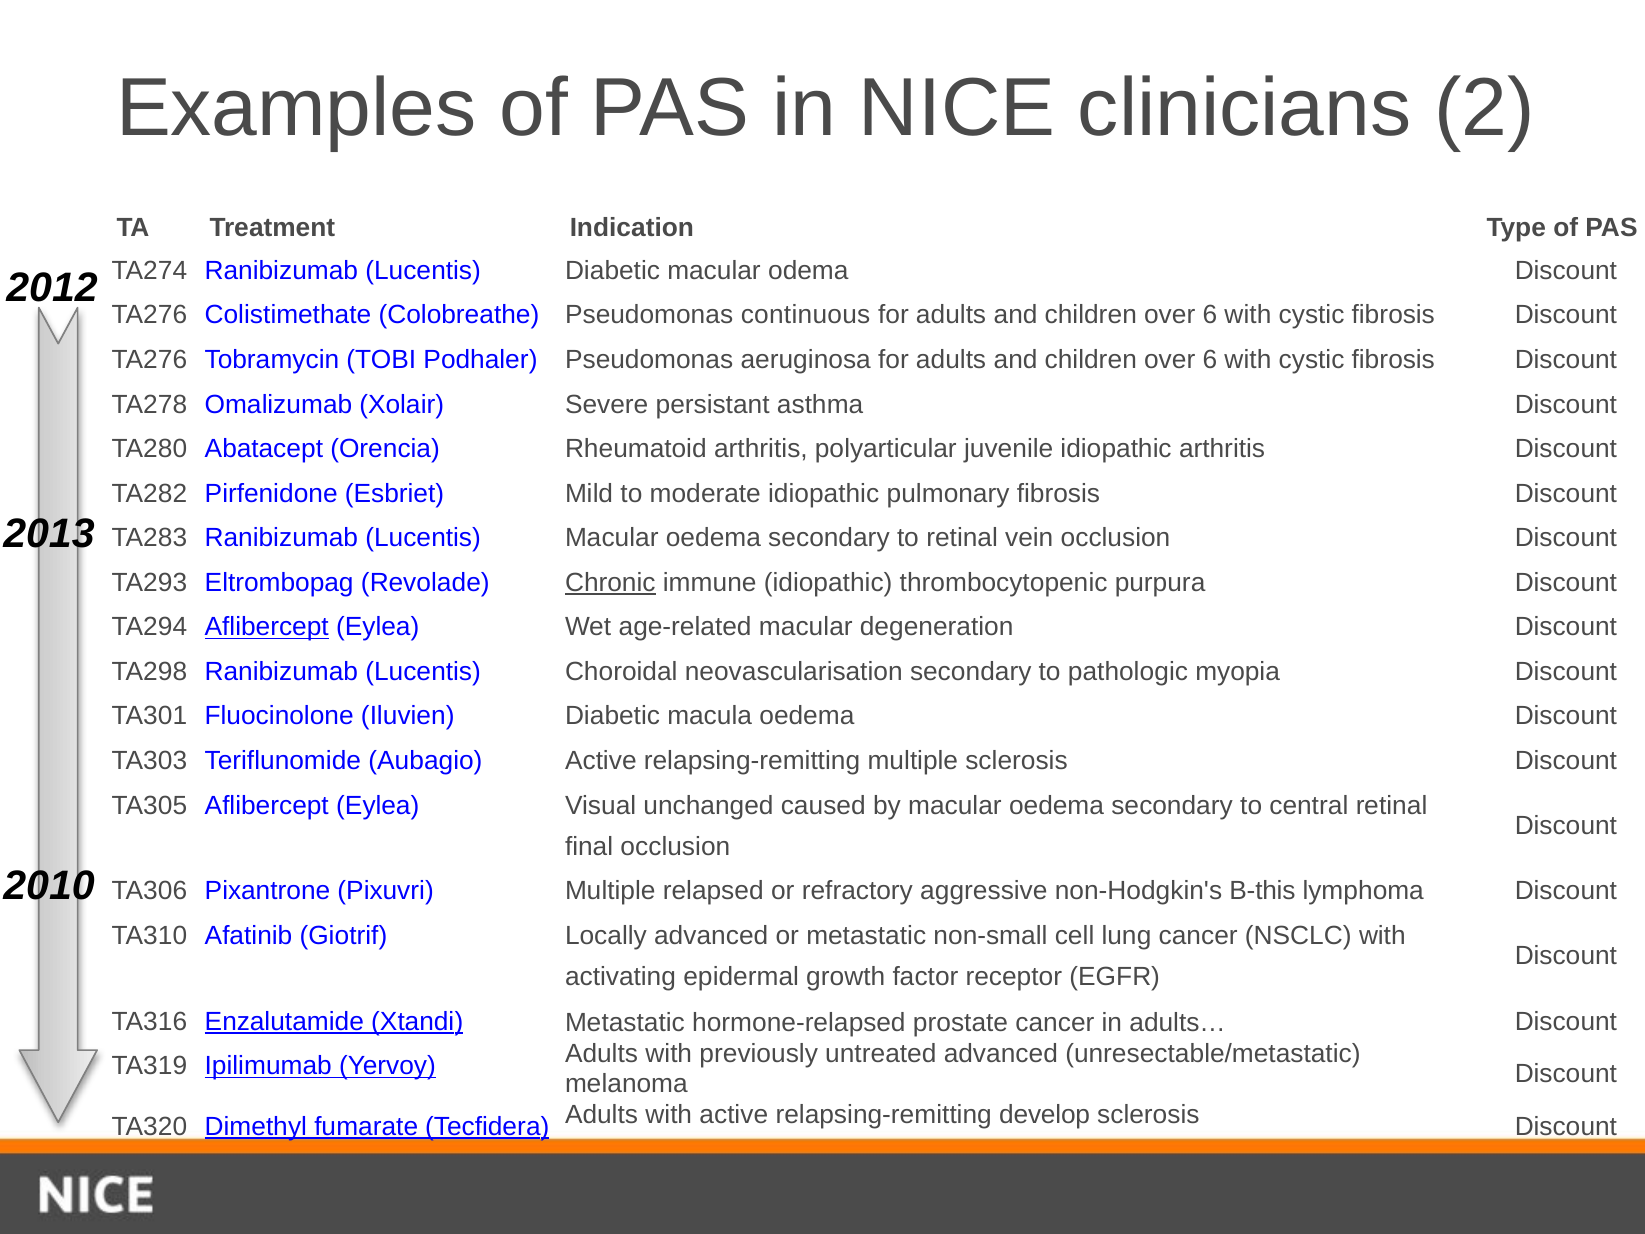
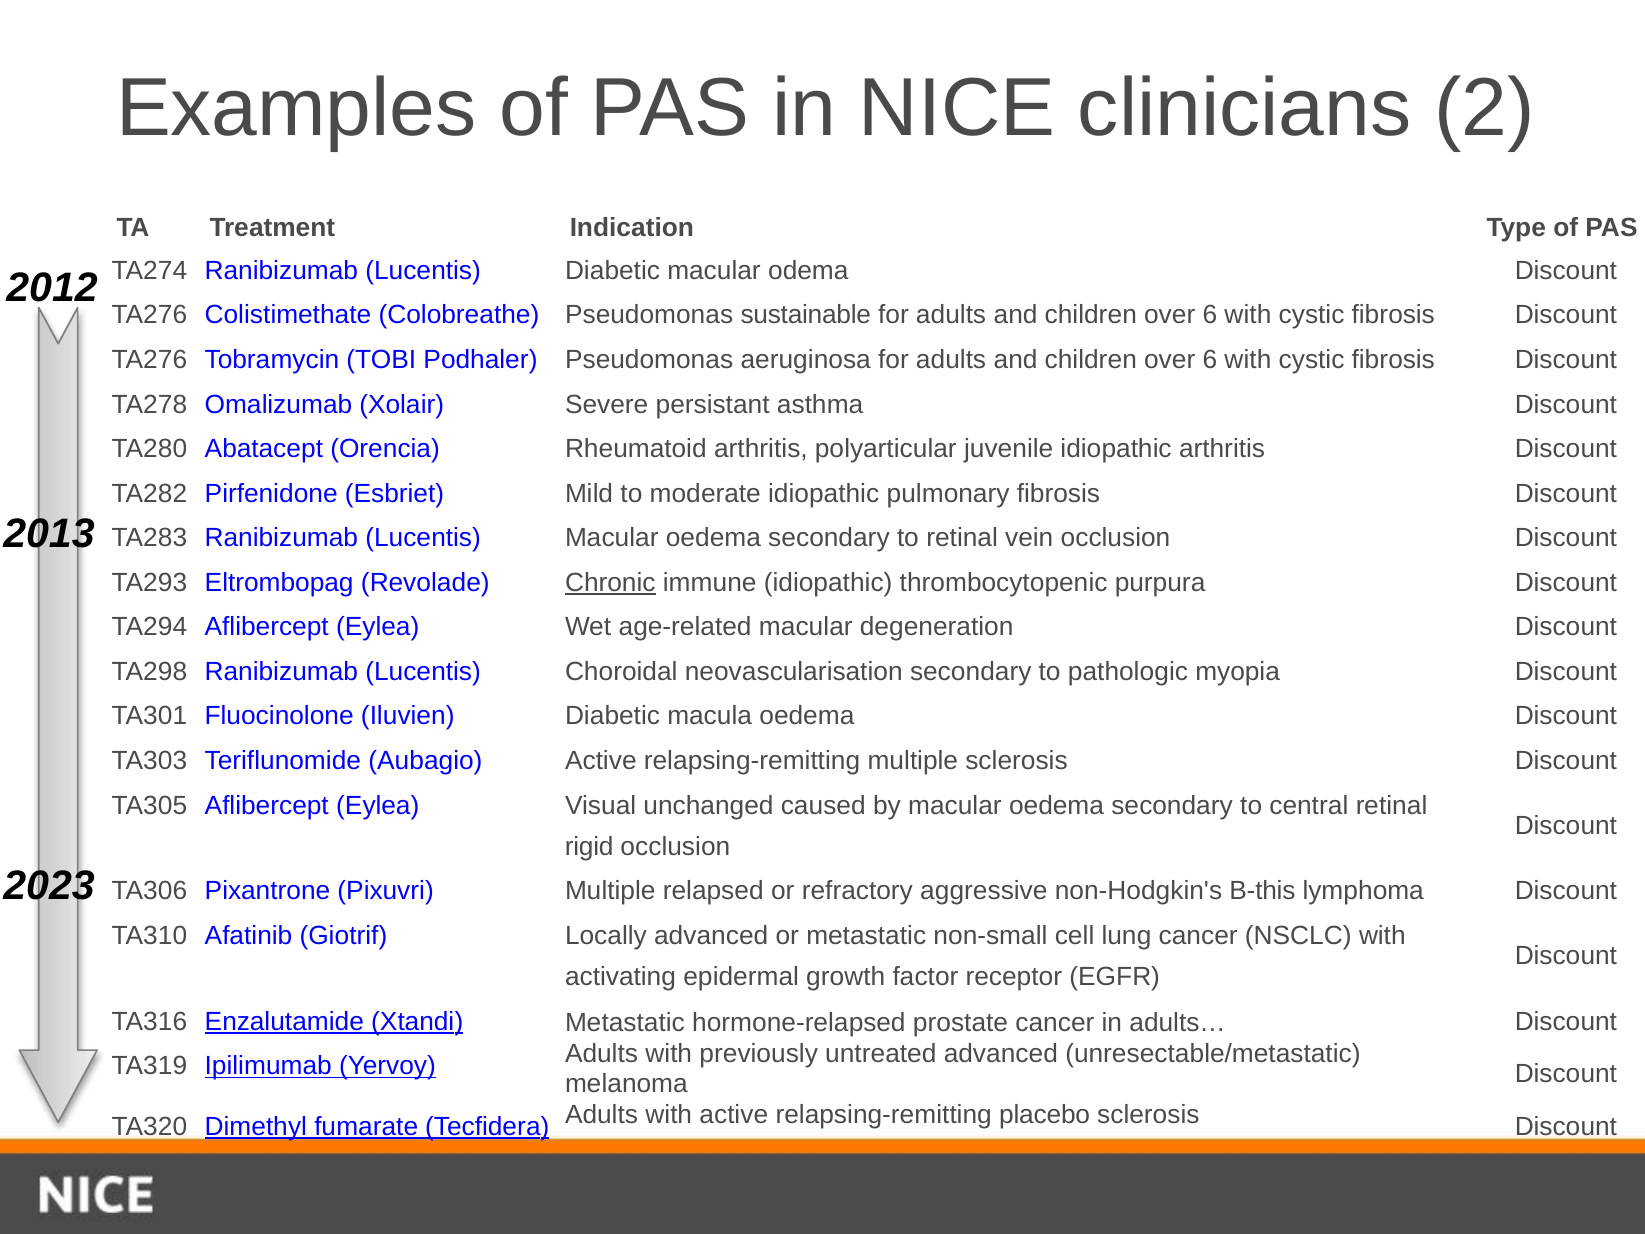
continuous: continuous -> sustainable
Aflibercept at (267, 627) underline: present -> none
final: final -> rigid
2010: 2010 -> 2023
develop: develop -> placebo
